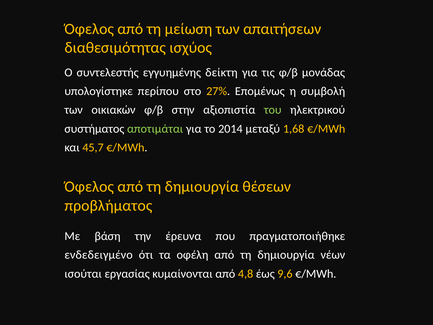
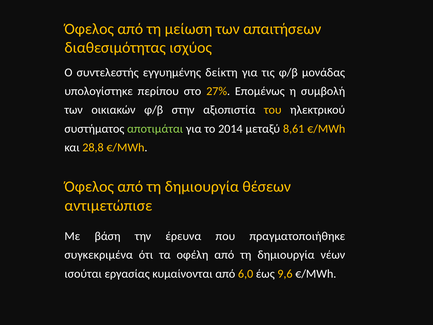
του colour: light green -> yellow
1,68: 1,68 -> 8,61
45,7: 45,7 -> 28,8
προβλήματος: προβλήματος -> αντιμετώπισε
ενδεδειγμένο: ενδεδειγμένο -> συγκεκριμένα
4,8: 4,8 -> 6,0
